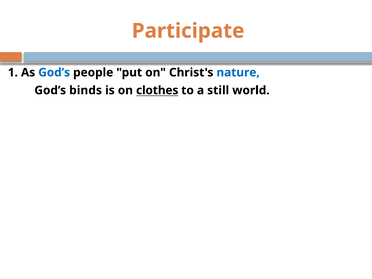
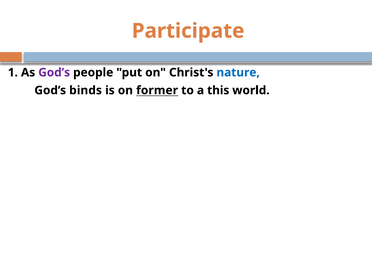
God’s at (54, 72) colour: blue -> purple
clothes: clothes -> former
still: still -> this
